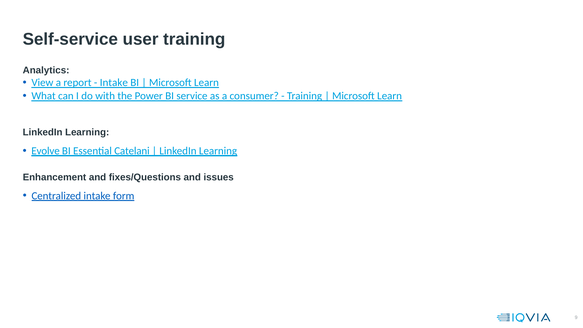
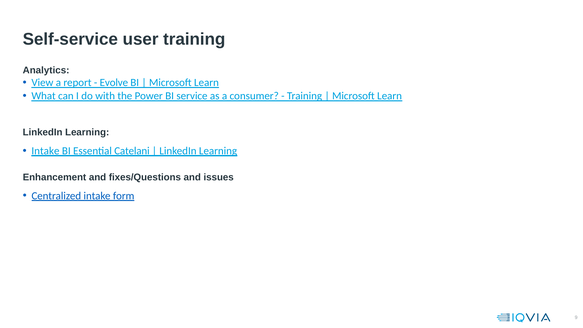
Intake at (114, 83): Intake -> Evolve
Evolve at (46, 151): Evolve -> Intake
